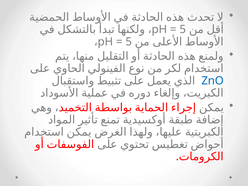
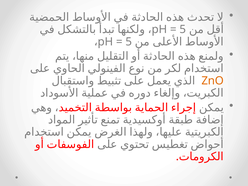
ZnO colour: blue -> orange
